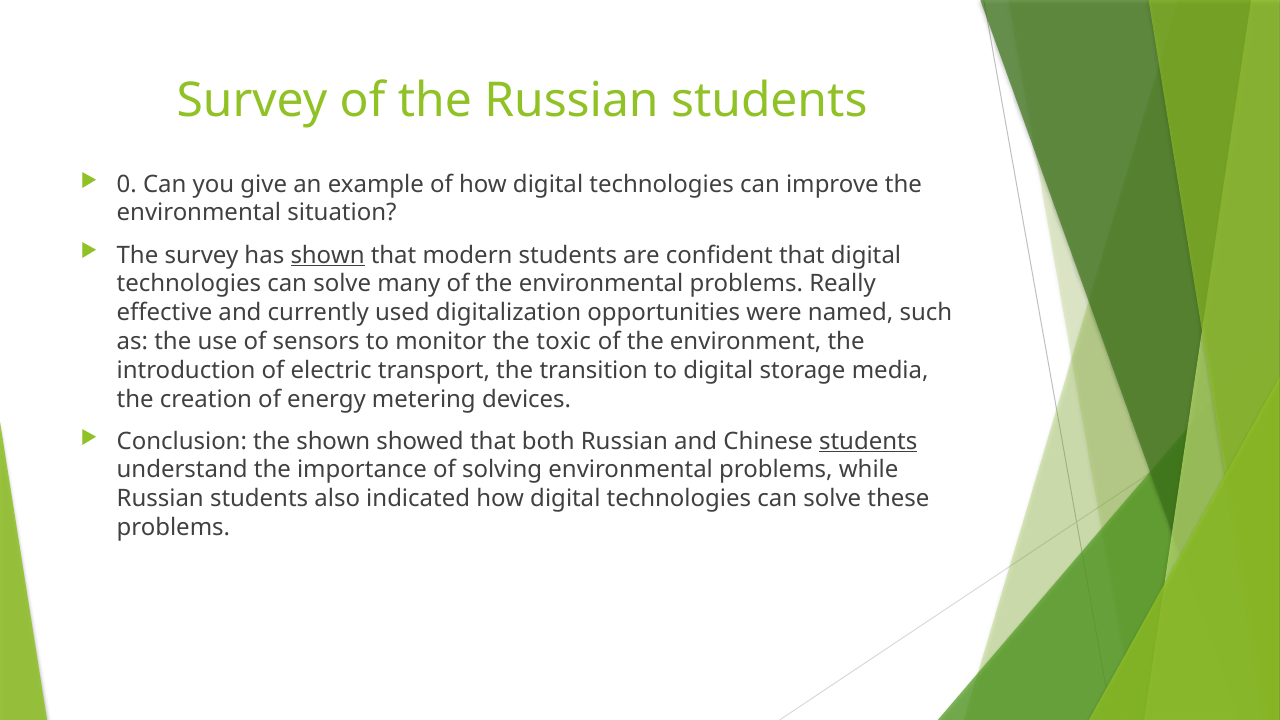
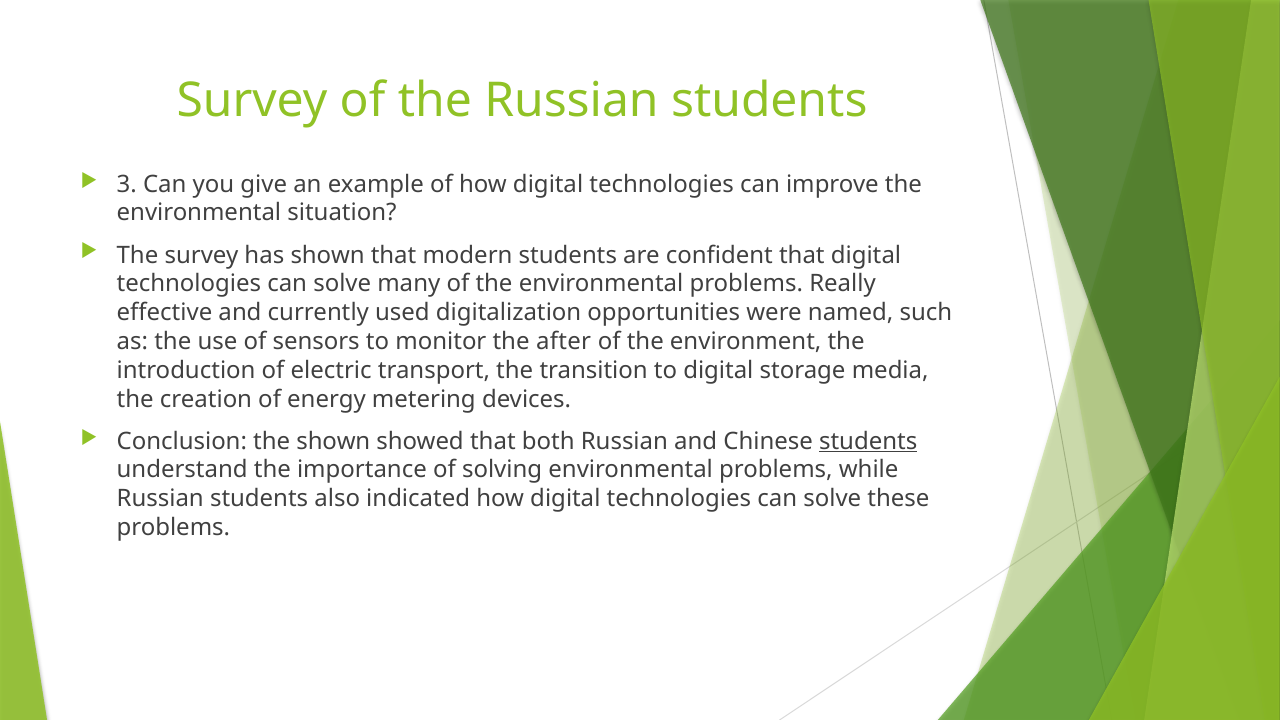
0: 0 -> 3
shown at (328, 255) underline: present -> none
toxic: toxic -> after
